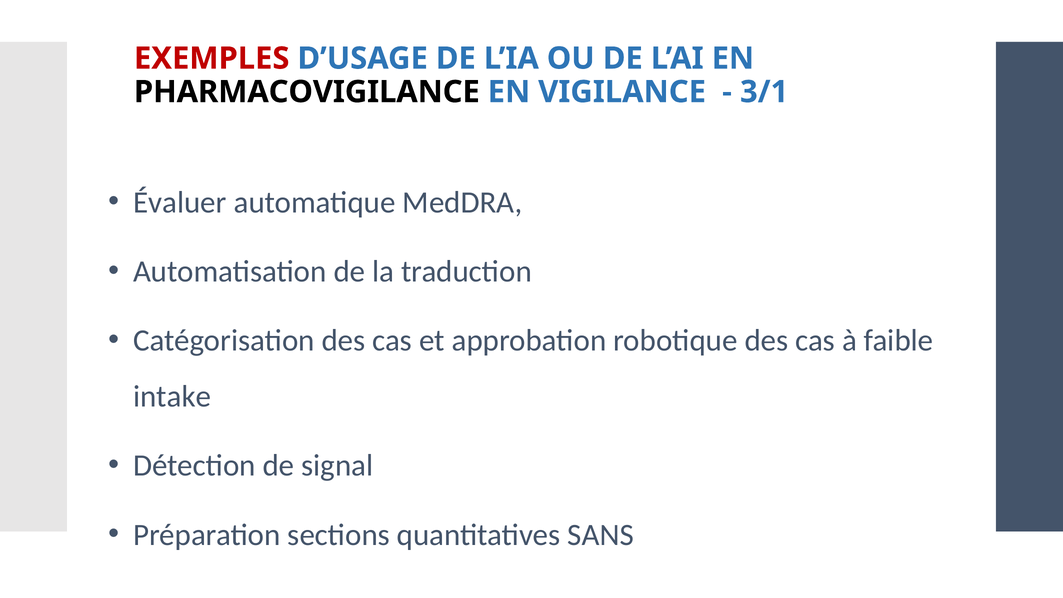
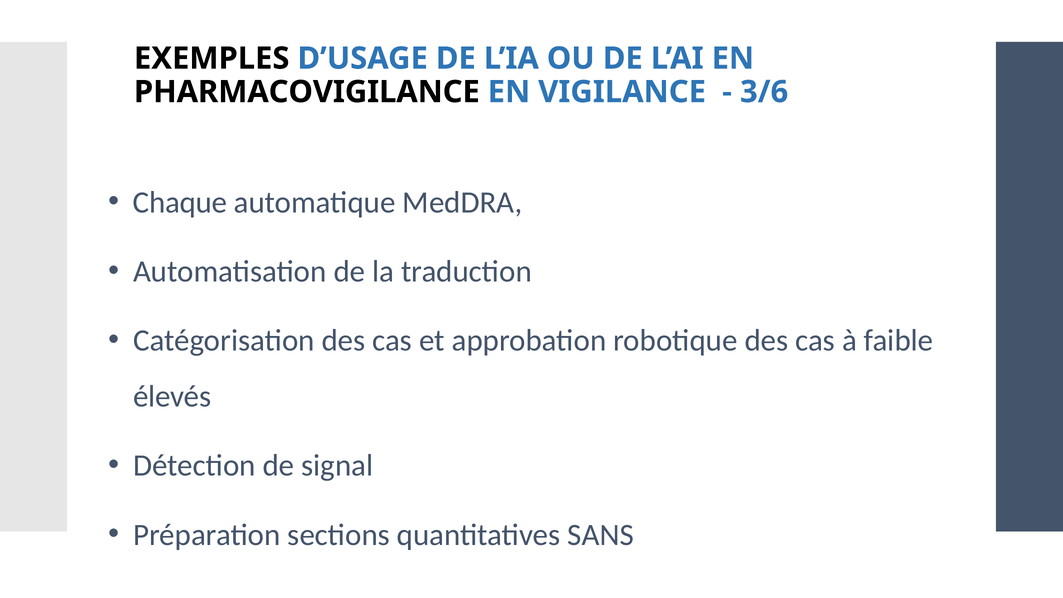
EXEMPLES colour: red -> black
3/1: 3/1 -> 3/6
Évaluer: Évaluer -> Chaque
intake: intake -> élevés
